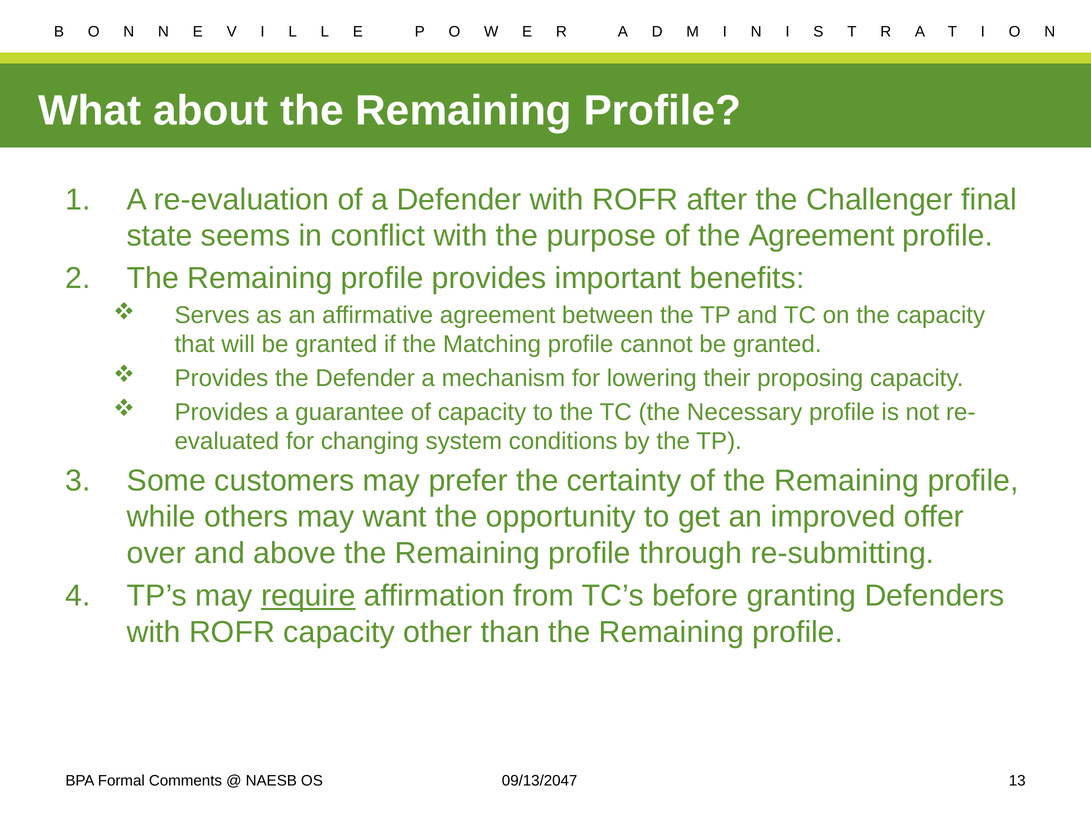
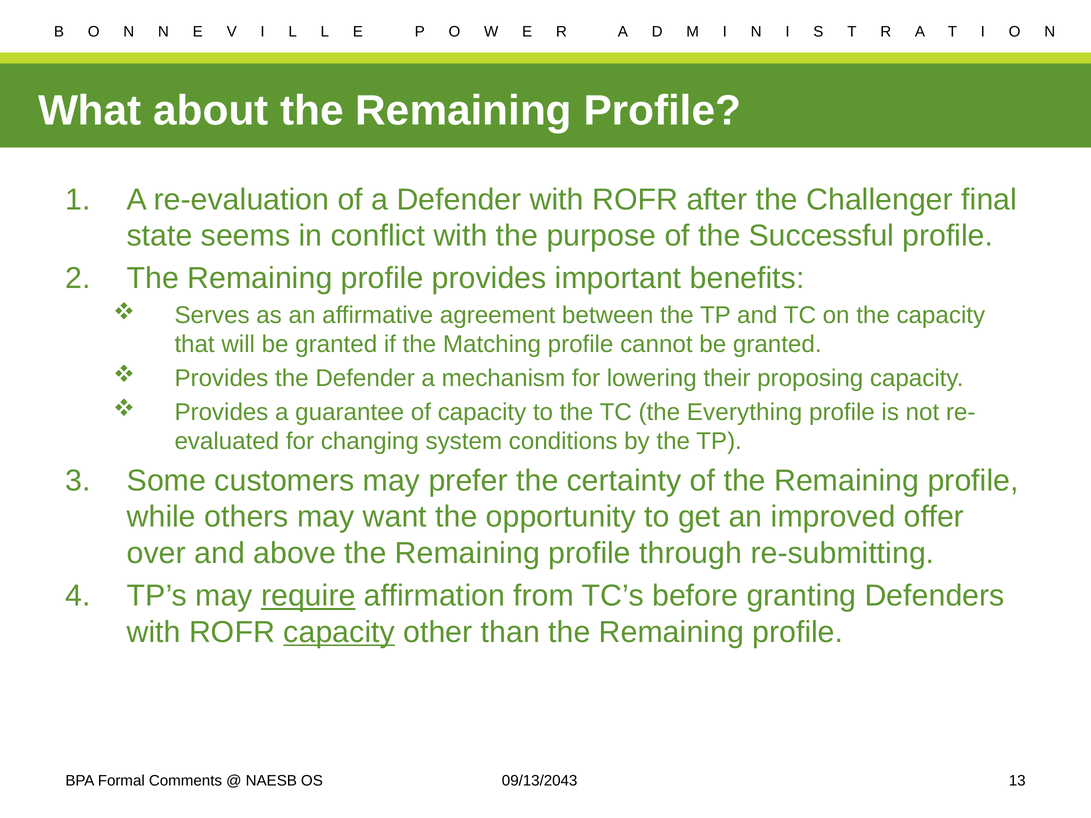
the Agreement: Agreement -> Successful
Necessary: Necessary -> Everything
capacity at (339, 632) underline: none -> present
09/13/2047: 09/13/2047 -> 09/13/2043
